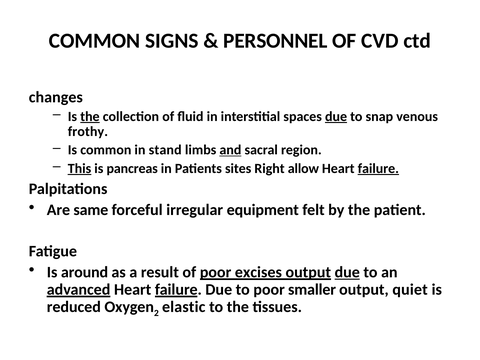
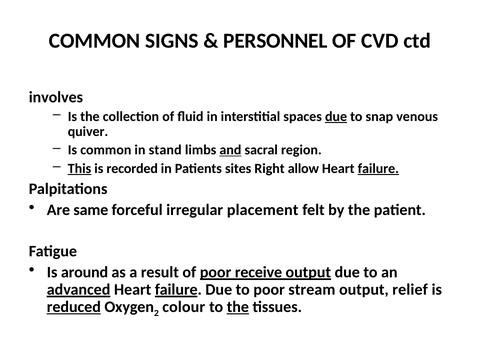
changes: changes -> involves
the at (90, 116) underline: present -> none
frothy: frothy -> quiver
pancreas: pancreas -> recorded
equipment: equipment -> placement
excises: excises -> receive
due at (347, 272) underline: present -> none
smaller: smaller -> stream
quiet: quiet -> relief
reduced underline: none -> present
elastic: elastic -> colour
the at (238, 307) underline: none -> present
